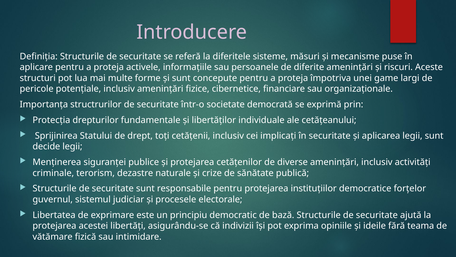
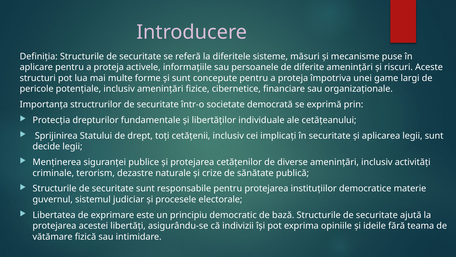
forțelor: forțelor -> materie
